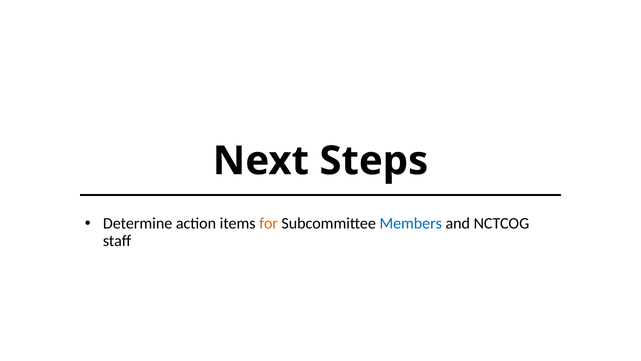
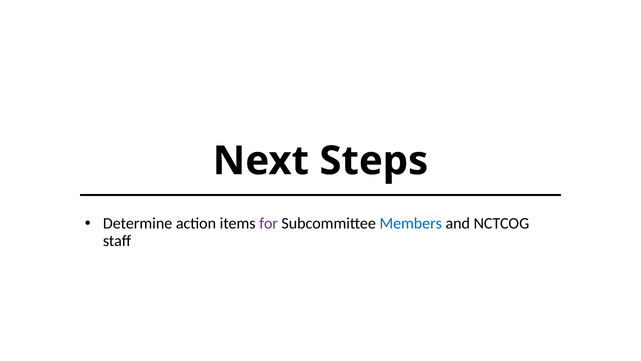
for colour: orange -> purple
